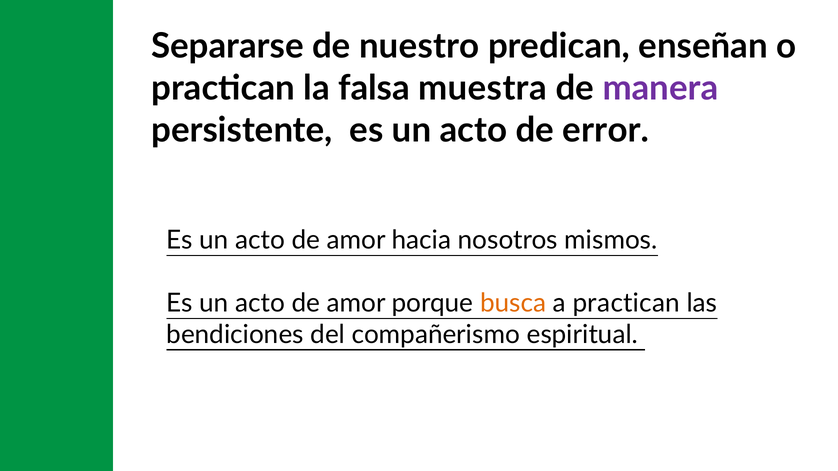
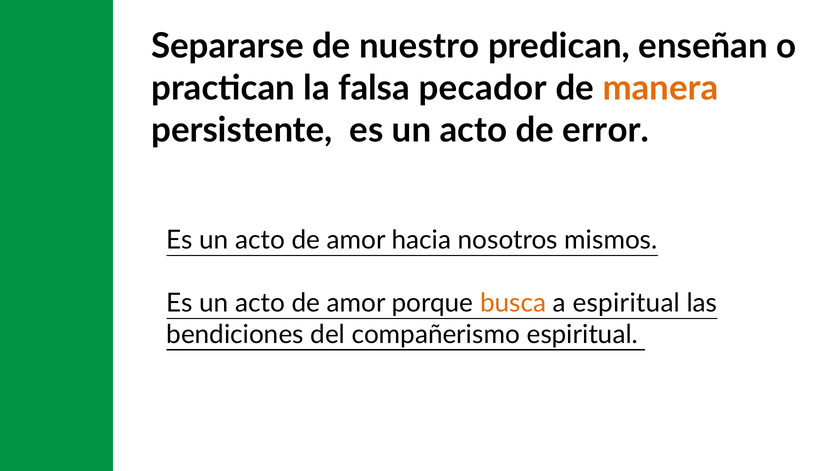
muestra: muestra -> pecador
manera colour: purple -> orange
a practican: practican -> espiritual
